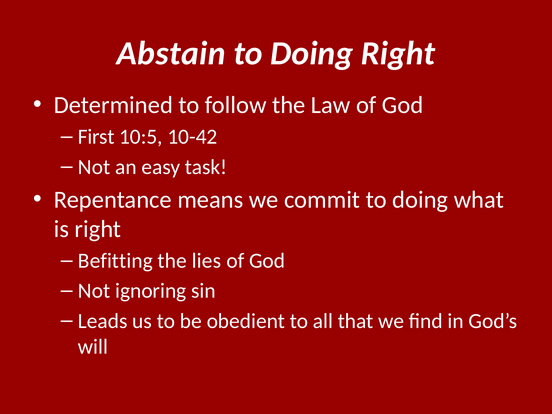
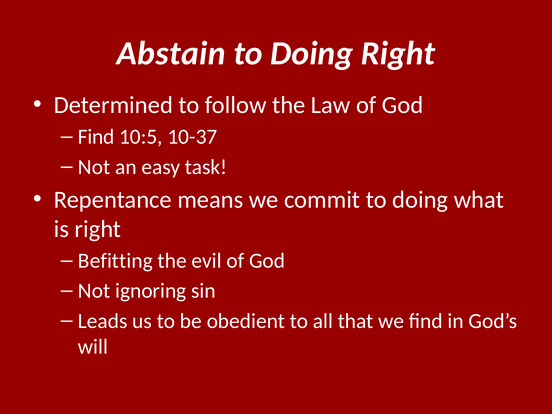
First at (96, 137): First -> Find
10-42: 10-42 -> 10-37
lies: lies -> evil
